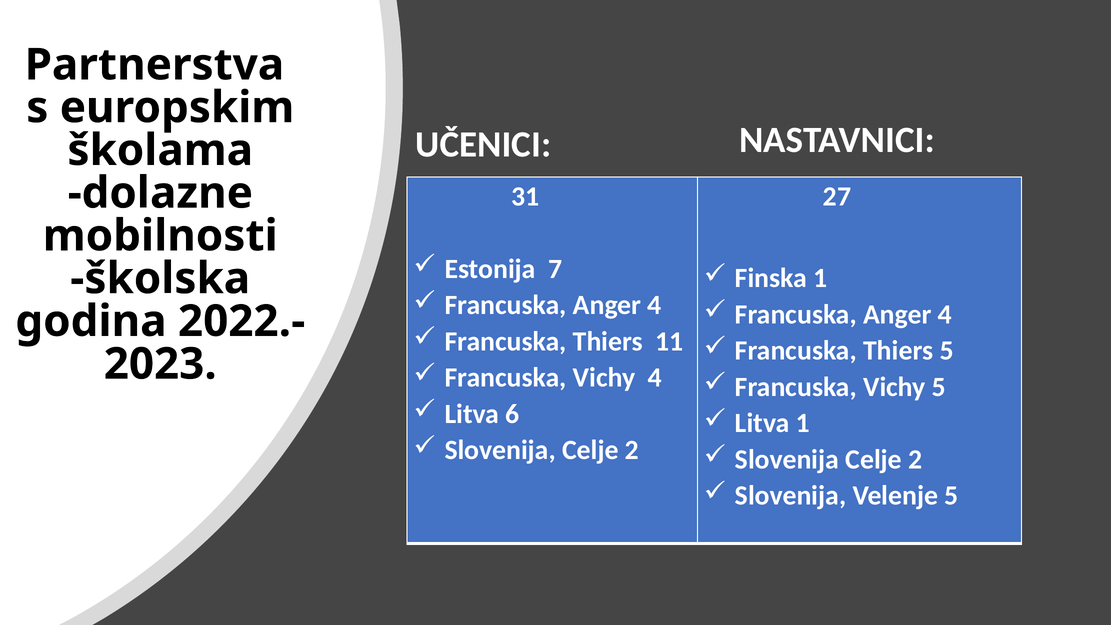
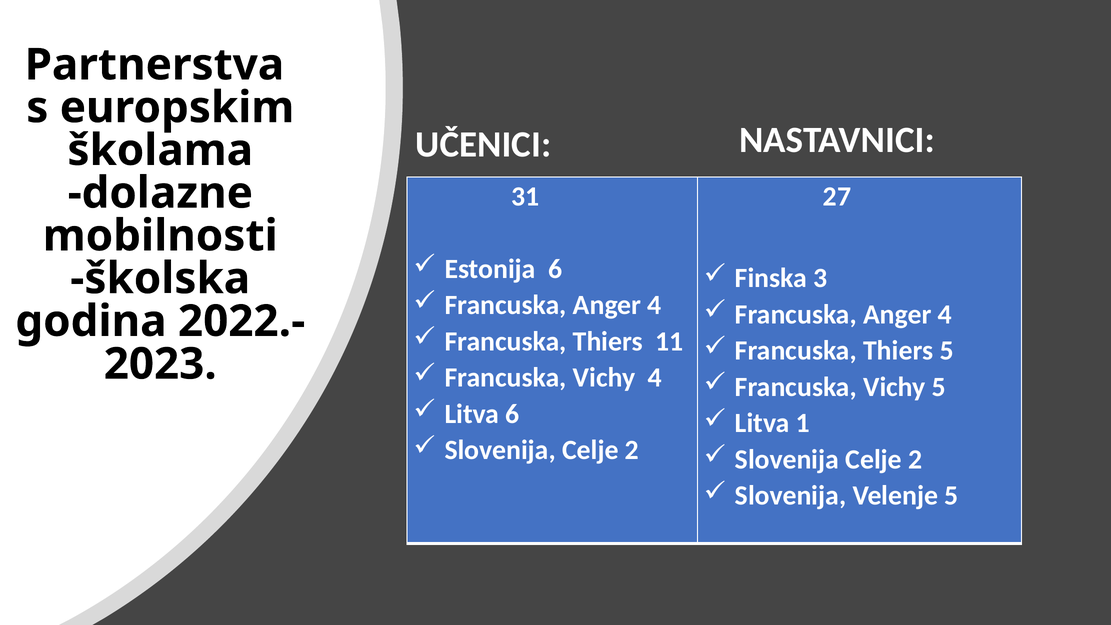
Estonija 7: 7 -> 6
Finska 1: 1 -> 3
